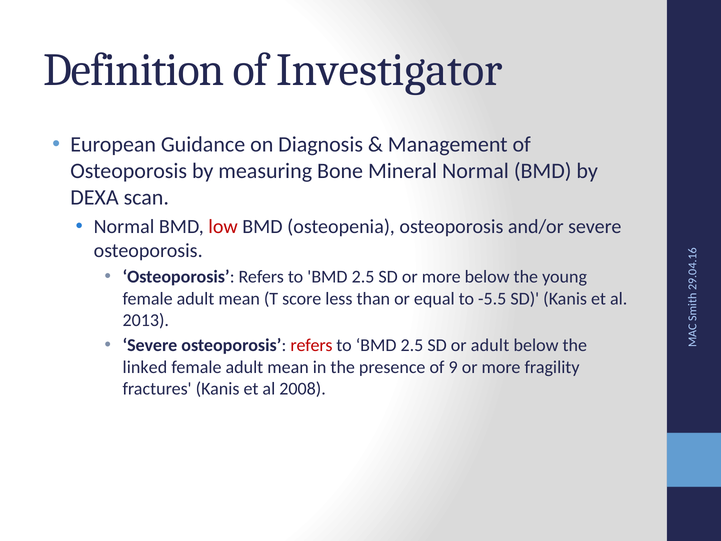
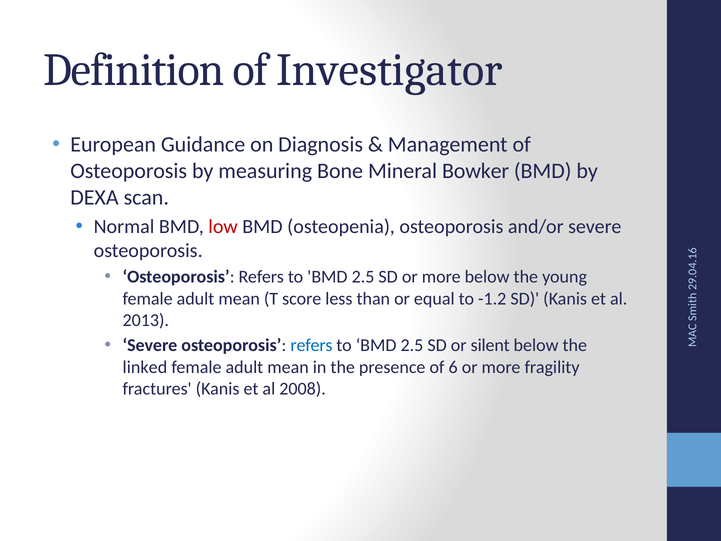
Mineral Normal: Normal -> Bowker
-5.5: -5.5 -> -1.2
refers at (311, 345) colour: red -> blue
or adult: adult -> silent
of 9: 9 -> 6
